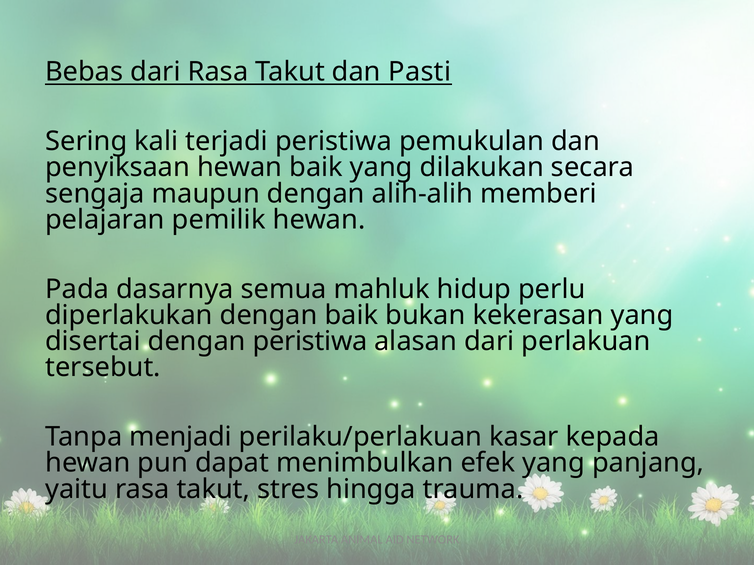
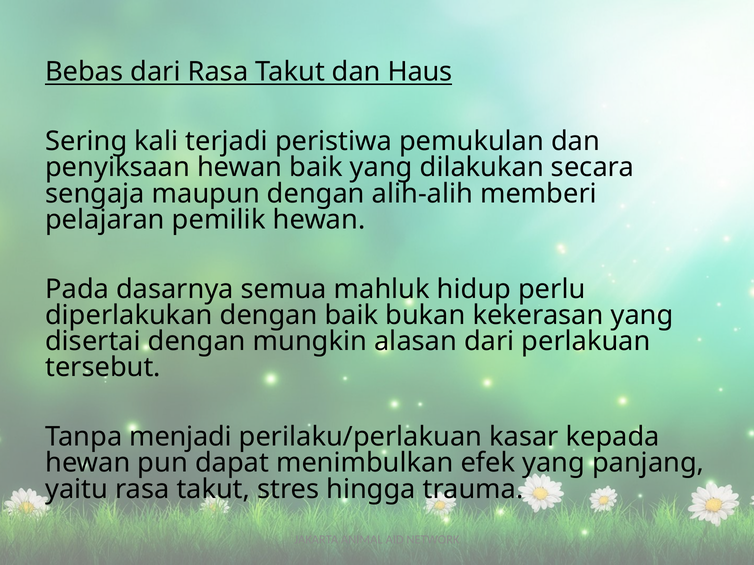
Pasti: Pasti -> Haus
dengan peristiwa: peristiwa -> mungkin
